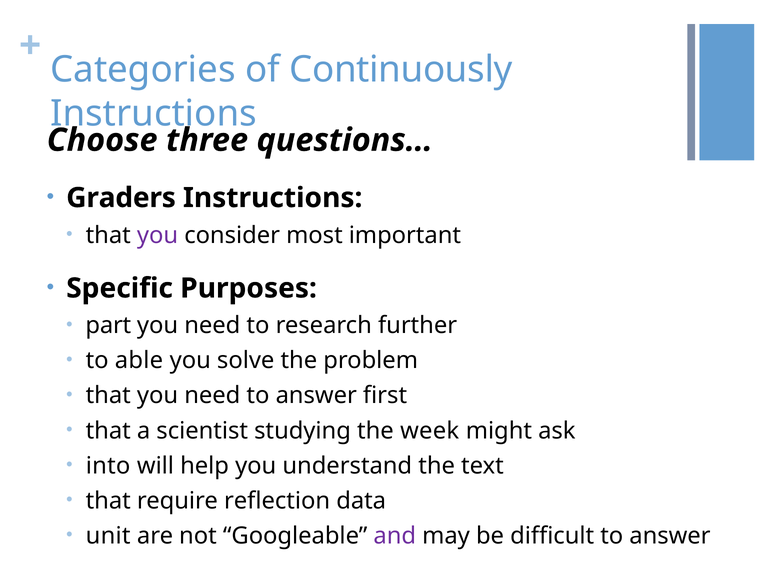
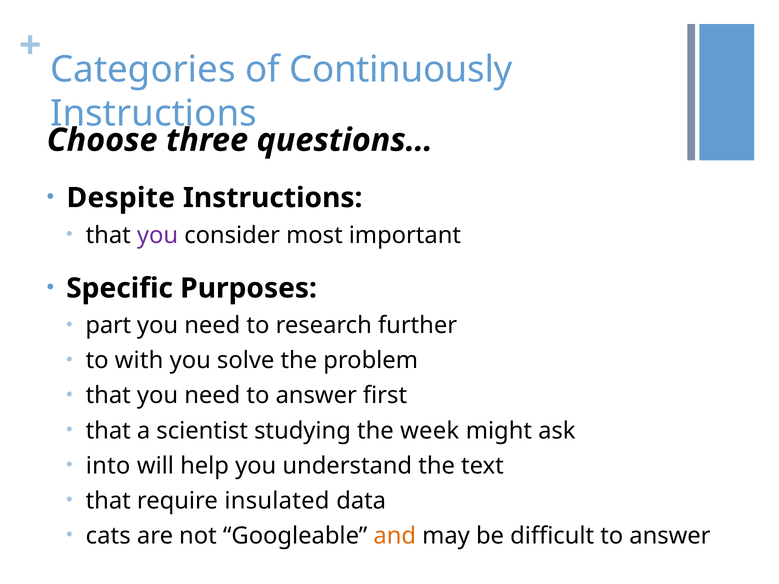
Graders: Graders -> Despite
able: able -> with
reflection: reflection -> insulated
unit: unit -> cats
and colour: purple -> orange
